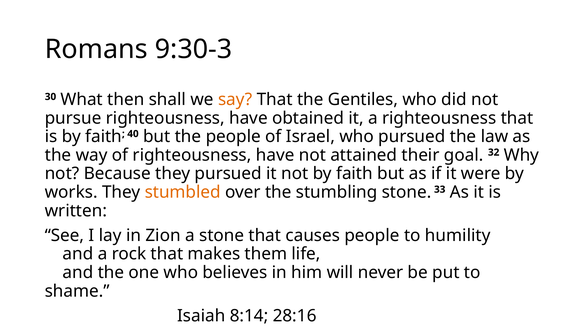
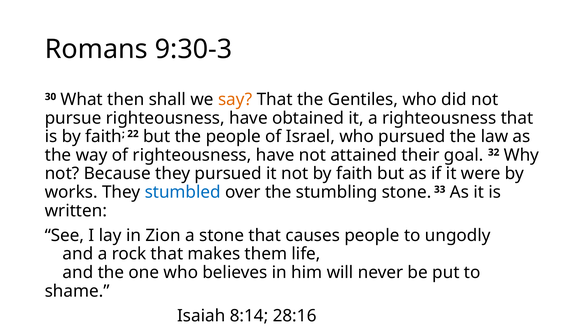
40: 40 -> 22
stumbled colour: orange -> blue
humility: humility -> ungodly
